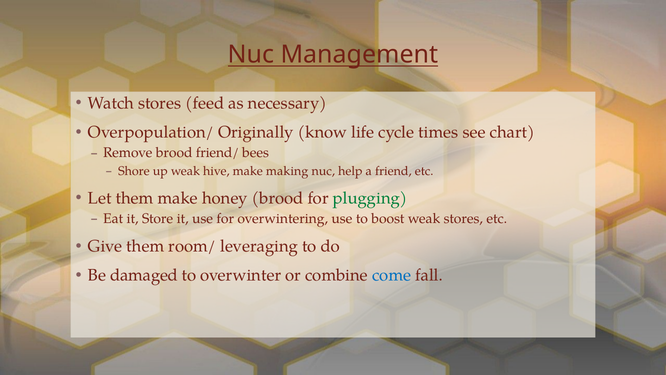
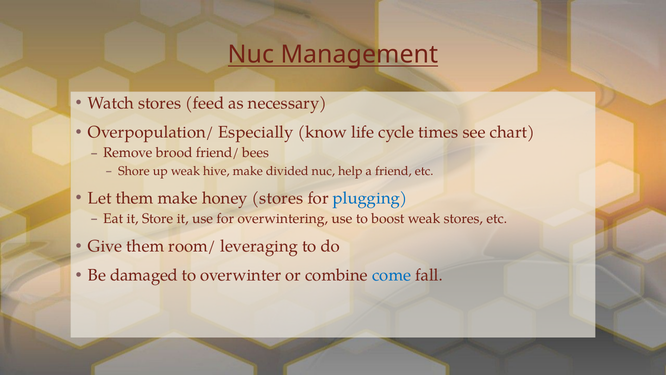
Originally: Originally -> Especially
making: making -> divided
honey brood: brood -> stores
plugging colour: green -> blue
